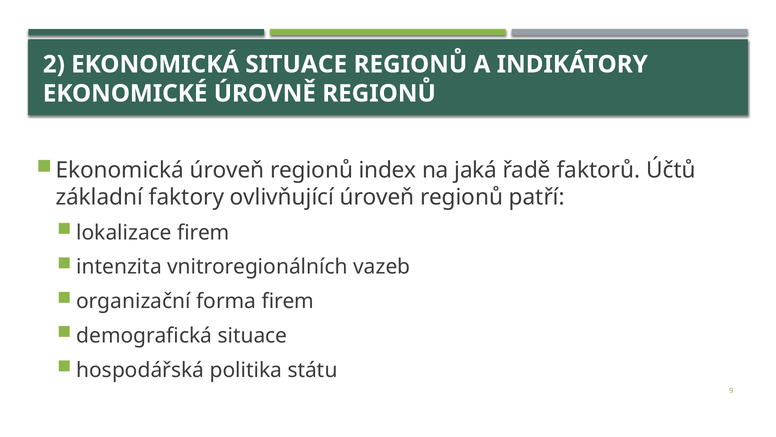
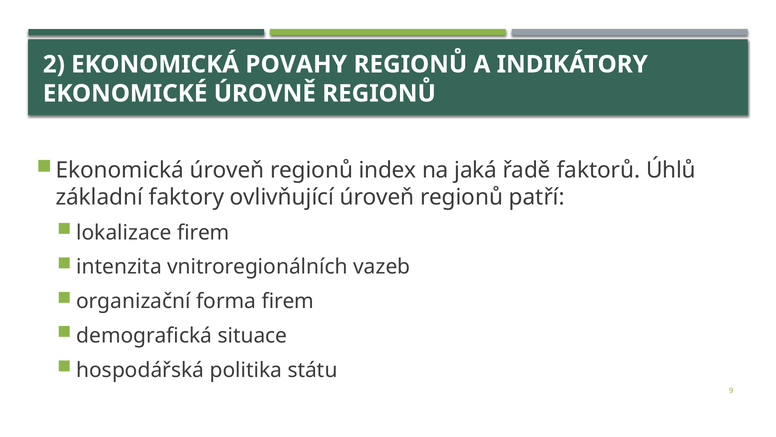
EKONOMICKÁ SITUACE: SITUACE -> POVAHY
Účtů: Účtů -> Úhlů
